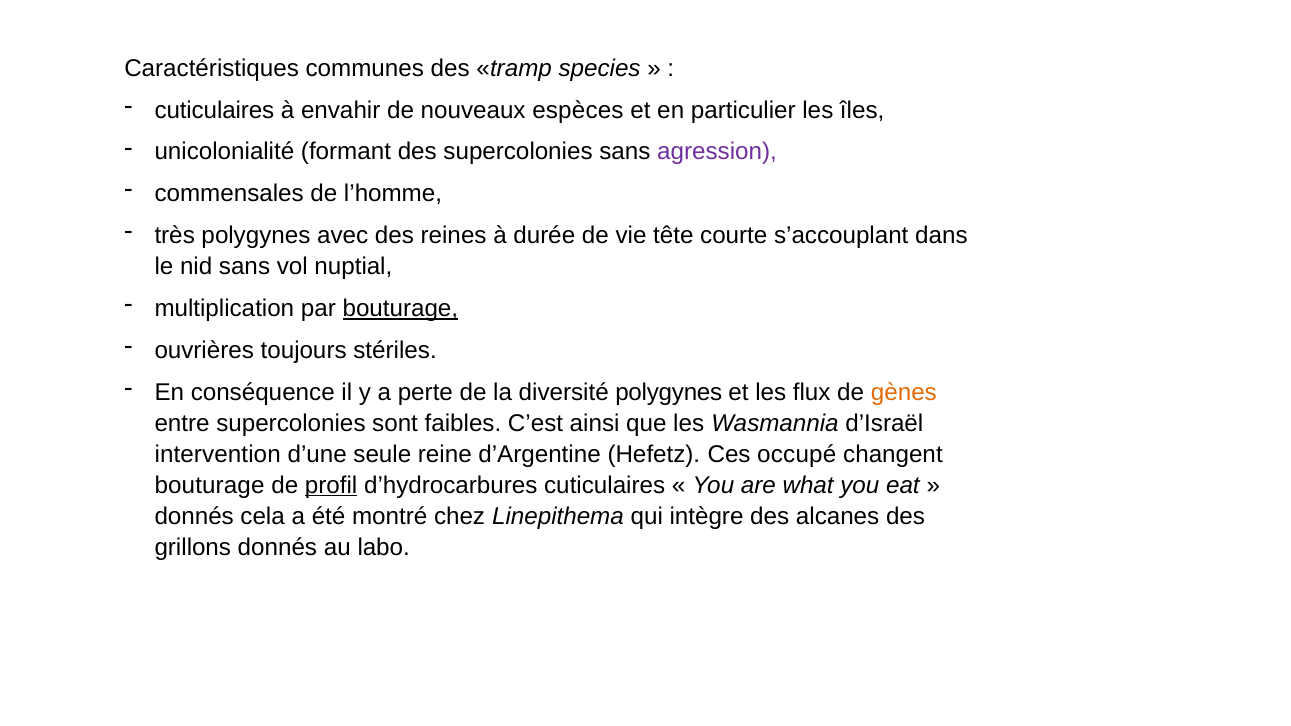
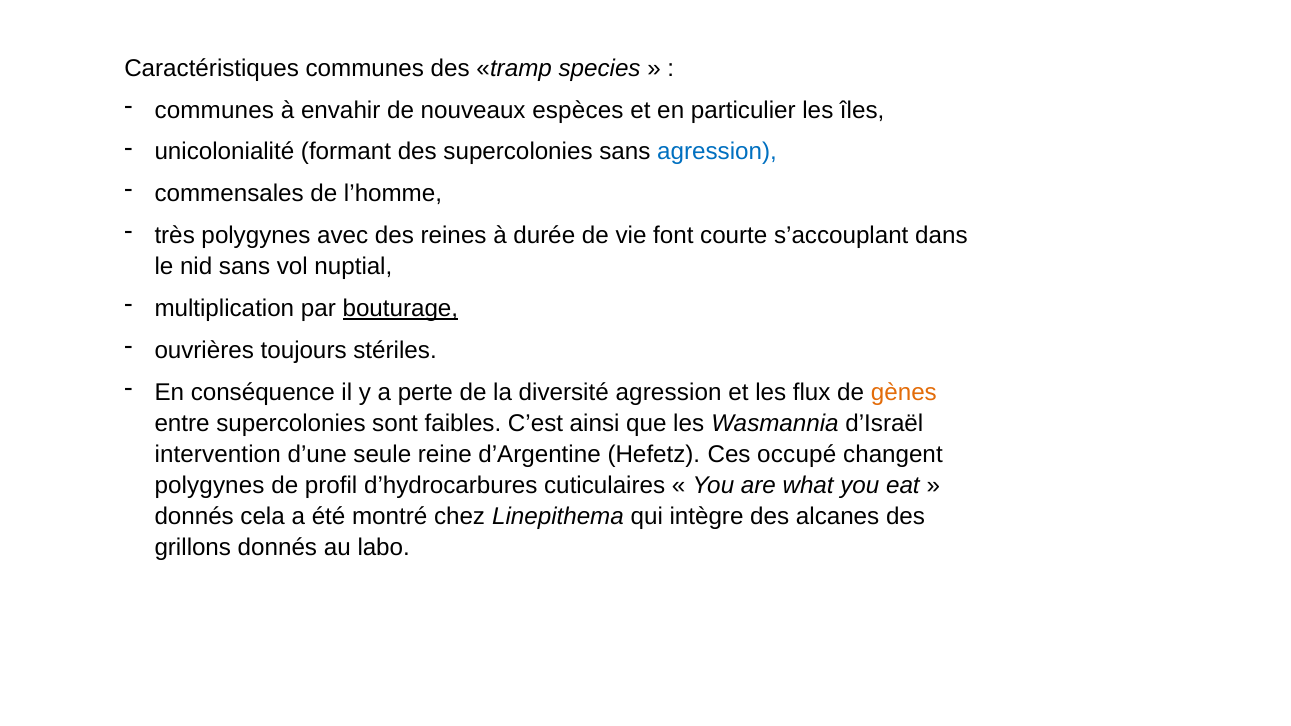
cuticulaires at (214, 110): cuticulaires -> communes
agression at (717, 152) colour: purple -> blue
tête: tête -> font
diversité polygynes: polygynes -> agression
bouturage at (210, 485): bouturage -> polygynes
profil underline: present -> none
